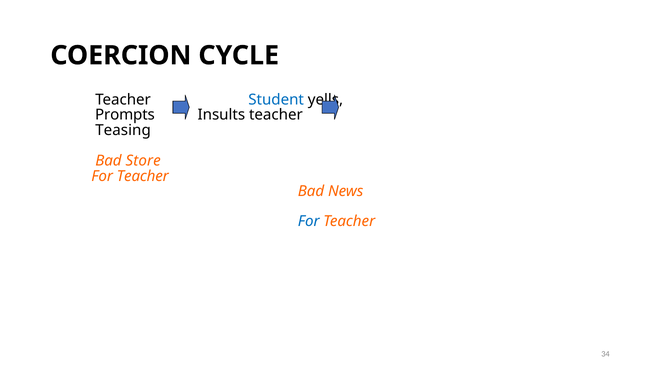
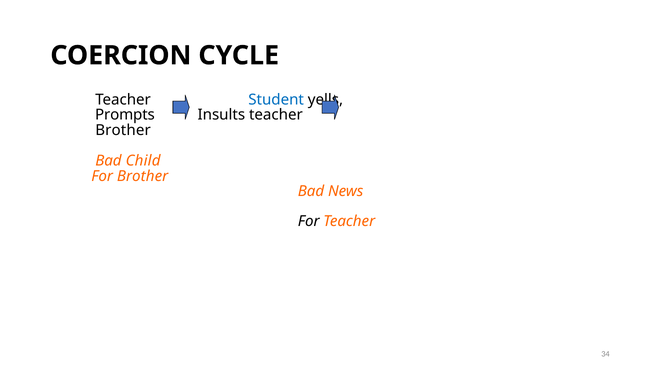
Teasing at (123, 130): Teasing -> Brother
Store: Store -> Child
Teacher at (143, 176): Teacher -> Brother
For at (309, 221) colour: blue -> black
